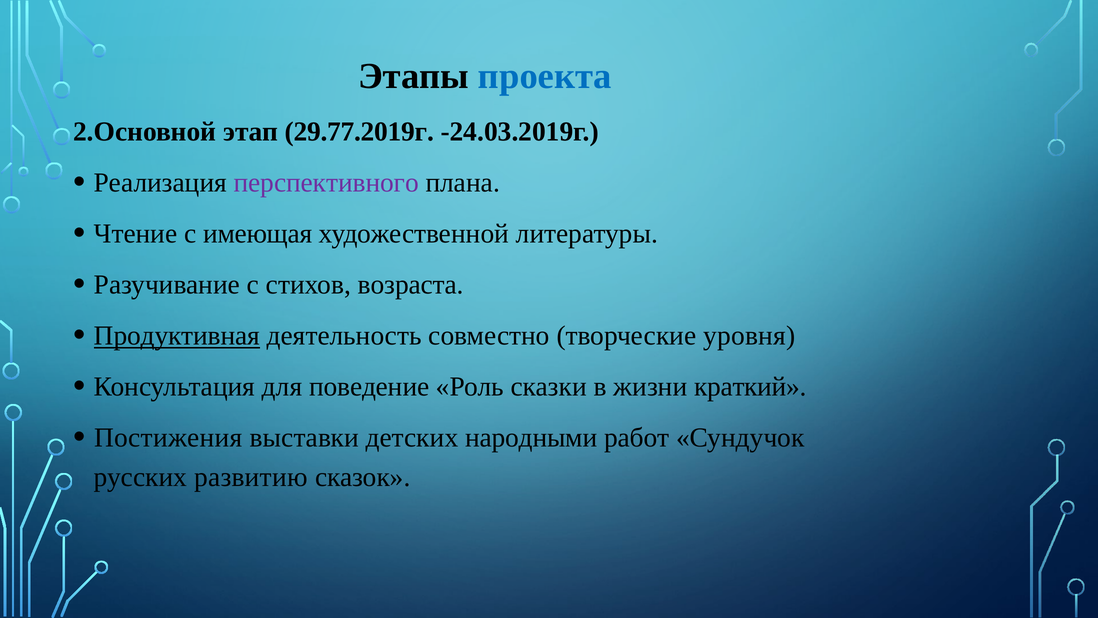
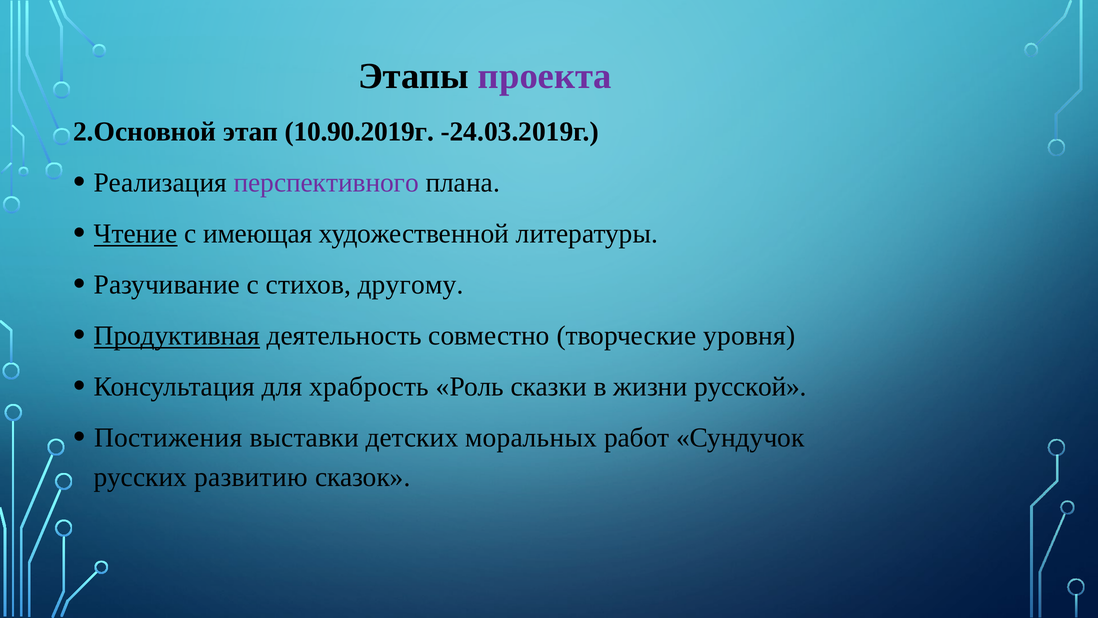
проекта colour: blue -> purple
29.77.2019г: 29.77.2019г -> 10.90.2019г
Чтение underline: none -> present
возраста: возраста -> другому
поведение: поведение -> храбрость
краткий: краткий -> русской
народными: народными -> моральных
